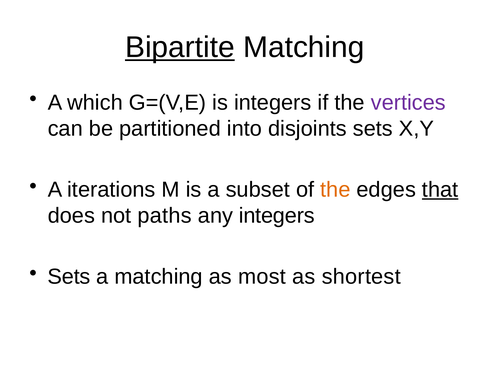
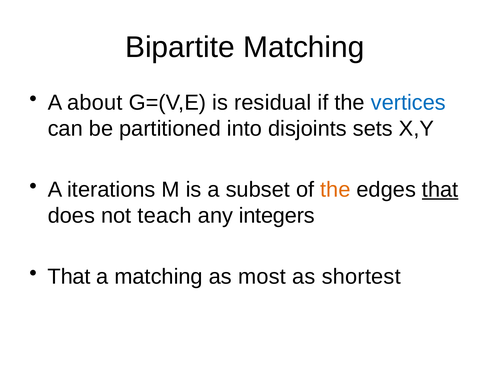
Bipartite underline: present -> none
which: which -> about
is integers: integers -> residual
vertices colour: purple -> blue
paths: paths -> teach
Sets at (69, 277): Sets -> That
